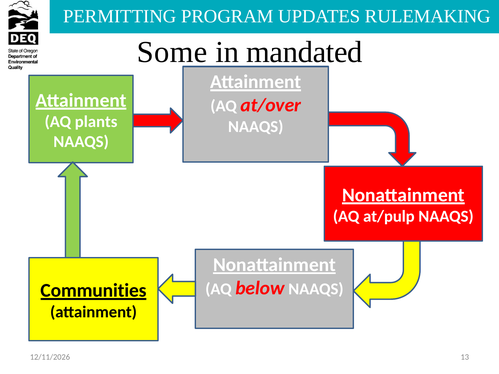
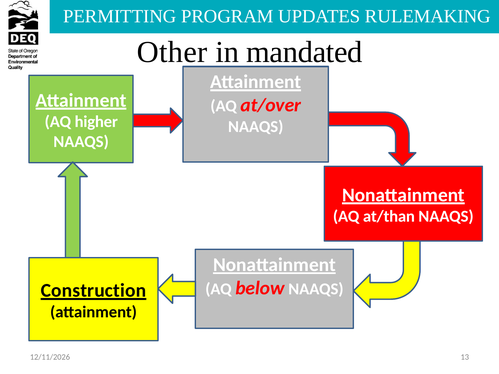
Some: Some -> Other
plants: plants -> higher
at/pulp: at/pulp -> at/than
Communities: Communities -> Construction
